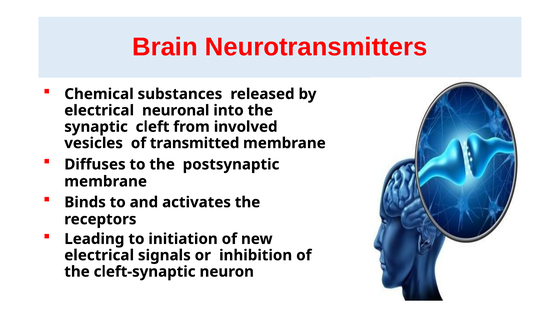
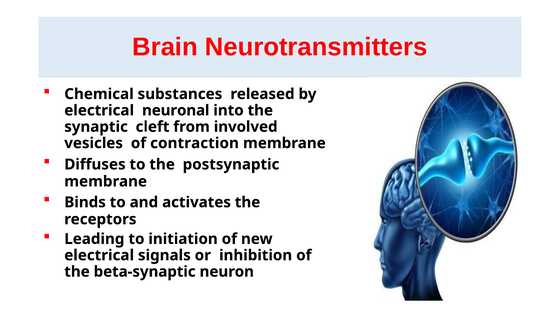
transmitted: transmitted -> contraction
cleft-synaptic: cleft-synaptic -> beta-synaptic
